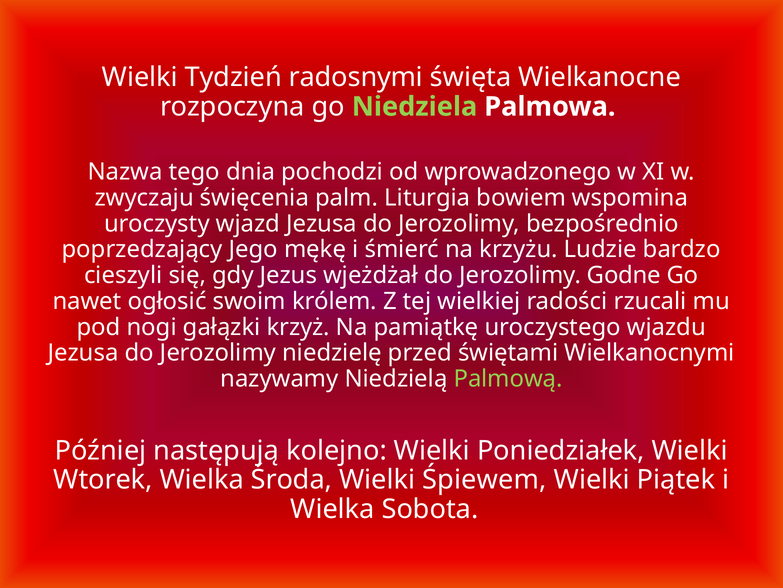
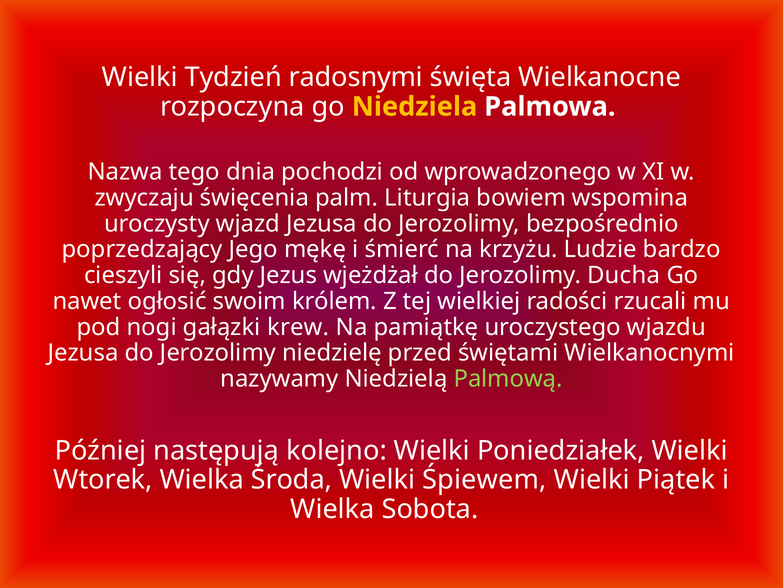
Niedziela colour: light green -> yellow
Godne: Godne -> Ducha
krzyż: krzyż -> krew
